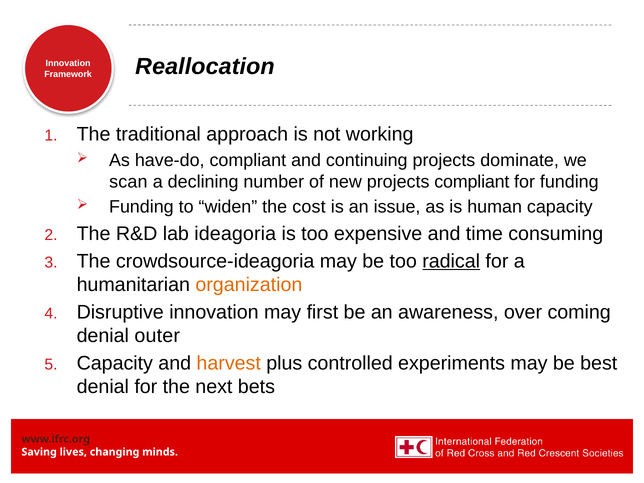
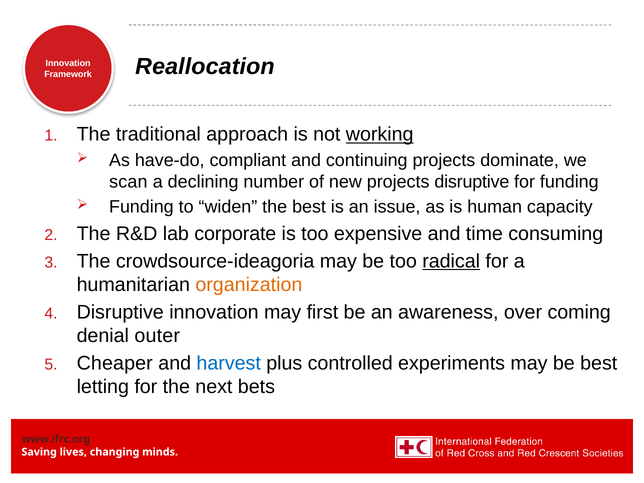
working underline: none -> present
projects compliant: compliant -> disruptive
the cost: cost -> best
ideagoria: ideagoria -> corporate
Capacity at (115, 363): Capacity -> Cheaper
harvest colour: orange -> blue
denial at (103, 387): denial -> letting
